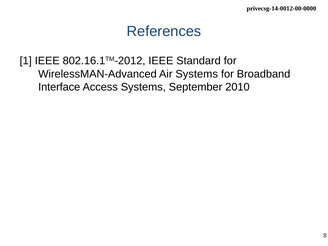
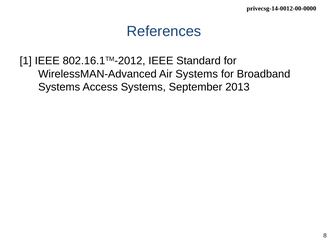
Interface at (59, 87): Interface -> Systems
2010: 2010 -> 2013
